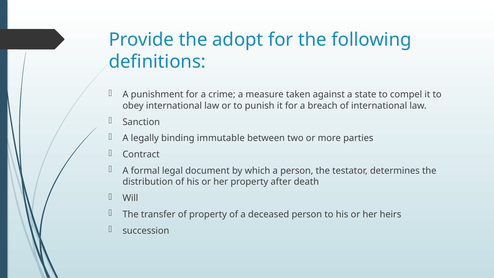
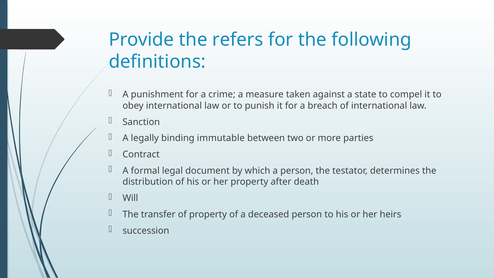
adopt: adopt -> refers
